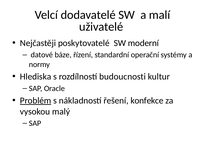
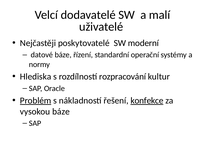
budoucnosti: budoucnosti -> rozpracování
konfekce underline: none -> present
vysokou malý: malý -> báze
